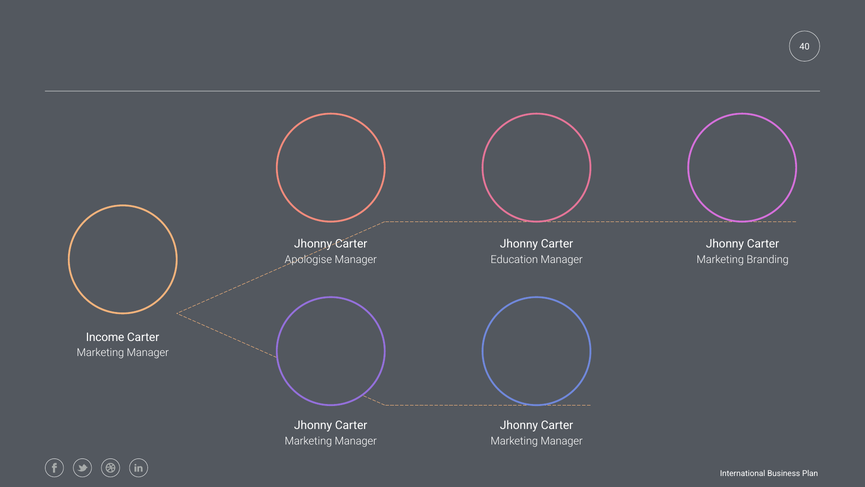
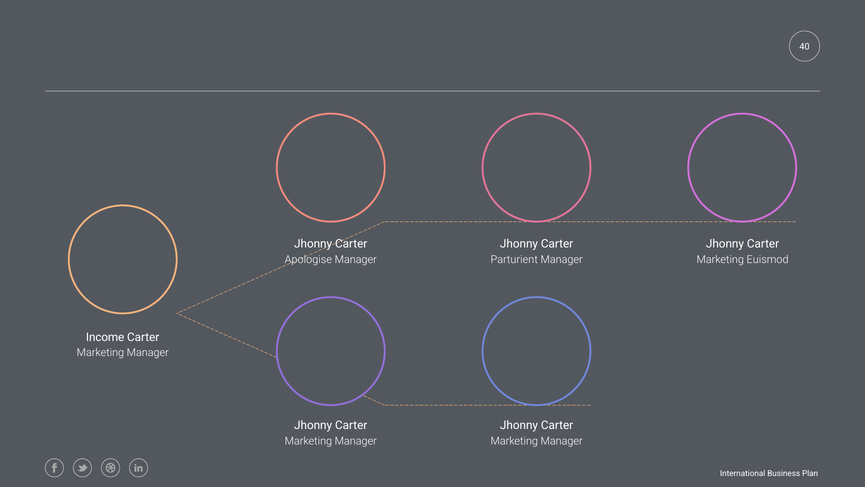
Education: Education -> Parturient
Branding: Branding -> Euismod
